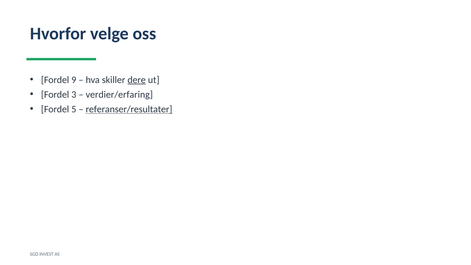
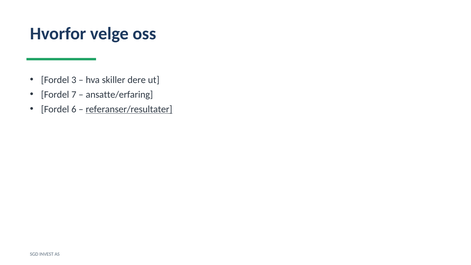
9: 9 -> 3
dere underline: present -> none
3: 3 -> 7
verdier/erfaring: verdier/erfaring -> ansatte/erfaring
5: 5 -> 6
